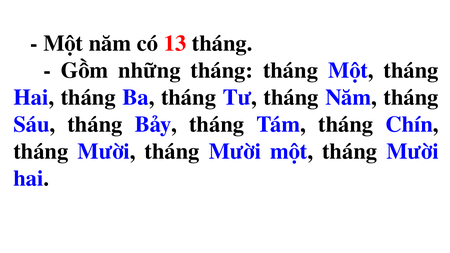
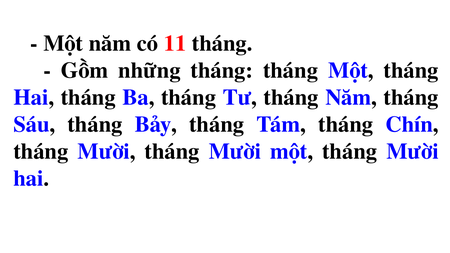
13: 13 -> 11
